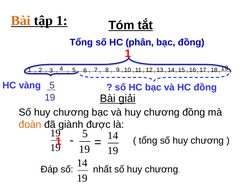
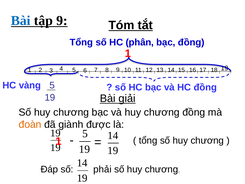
Bài at (21, 21) colour: orange -> blue
tập 1: 1 -> 9
nhất: nhất -> phải
